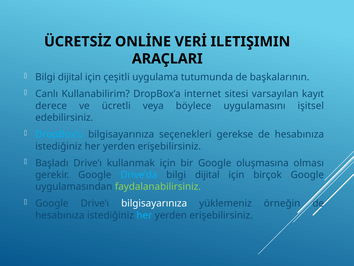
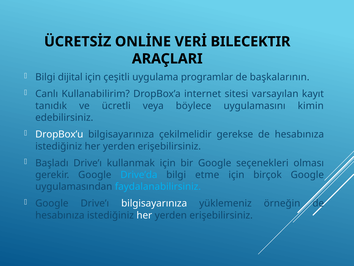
ILETIŞIMIN: ILETIŞIMIN -> BILECEKTIR
tutumunda: tutumunda -> programlar
derece: derece -> tanıdık
işitsel: işitsel -> kimin
DropBox’u colour: light blue -> white
seçenekleri: seçenekleri -> çekilmelidir
oluşmasına: oluşmasına -> seçenekleri
dijital at (207, 175): dijital -> etme
faydalanabilirsiniz colour: light green -> light blue
her at (144, 215) colour: light blue -> white
